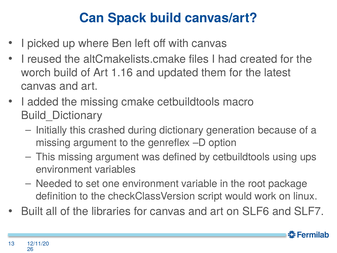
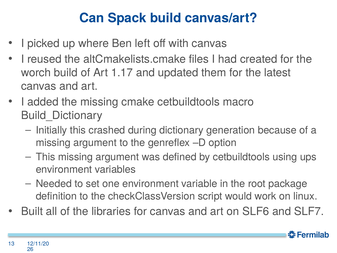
1.16: 1.16 -> 1.17
